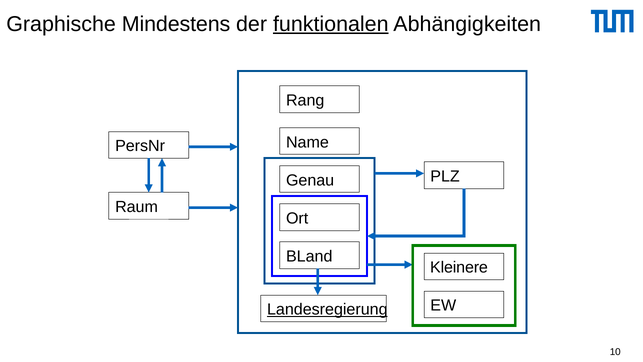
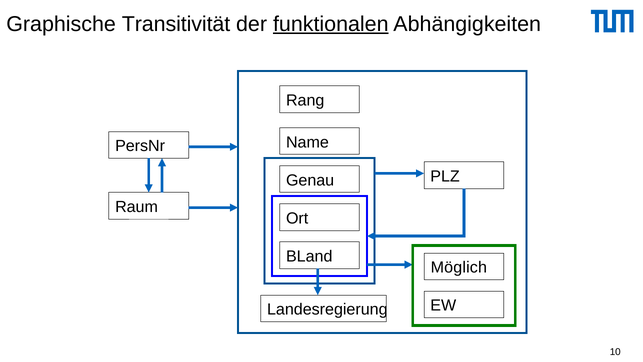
Mindestens: Mindestens -> Transitivität
Kleinere: Kleinere -> Möglich
Landesregierung underline: present -> none
